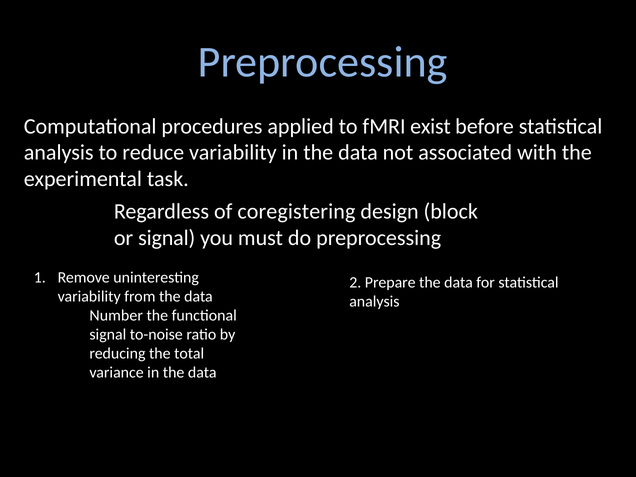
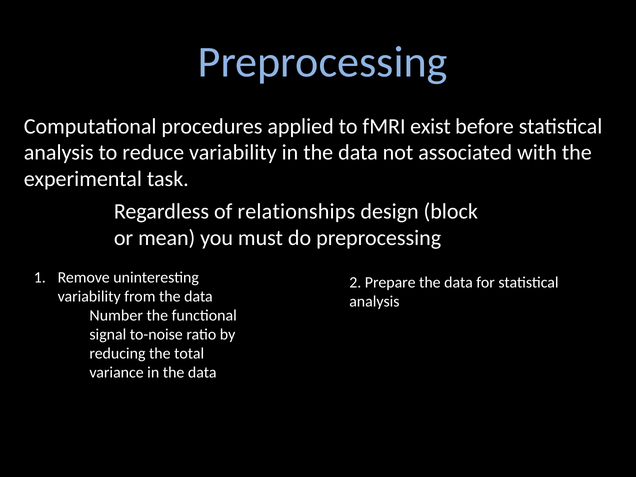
coregistering: coregistering -> relationships
or signal: signal -> mean
